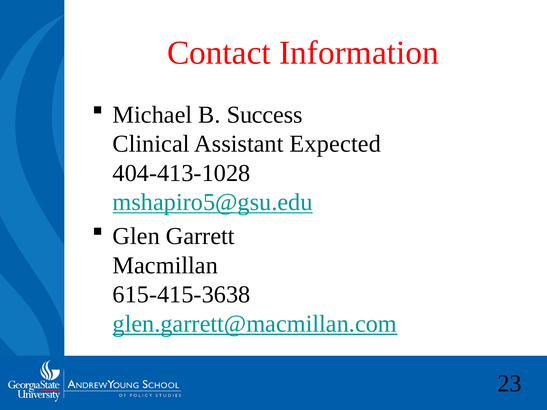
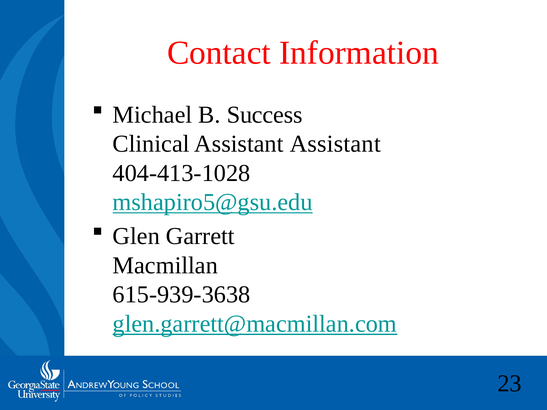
Assistant Expected: Expected -> Assistant
615-415-3638: 615-415-3638 -> 615-939-3638
